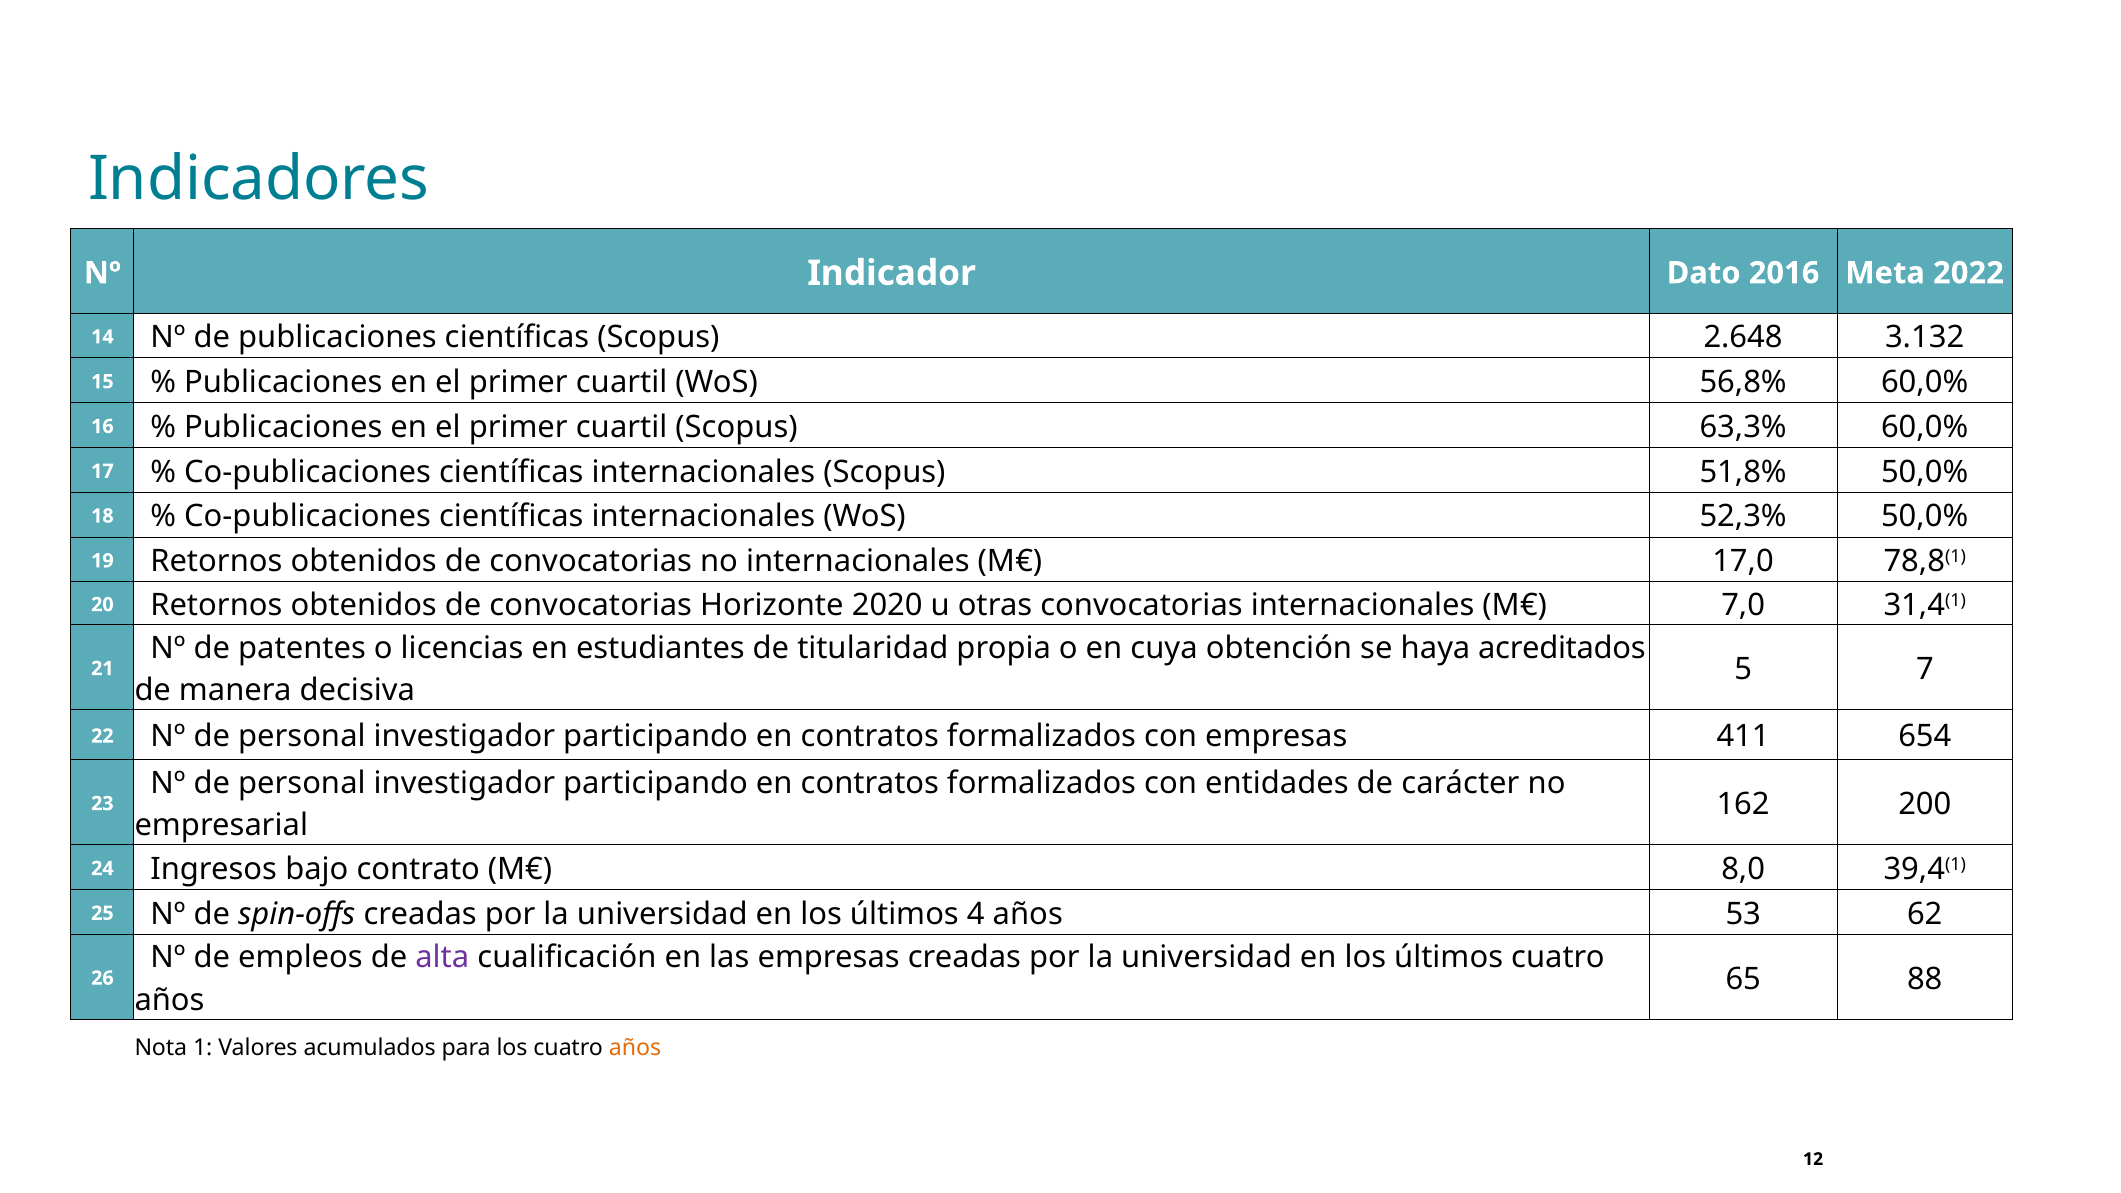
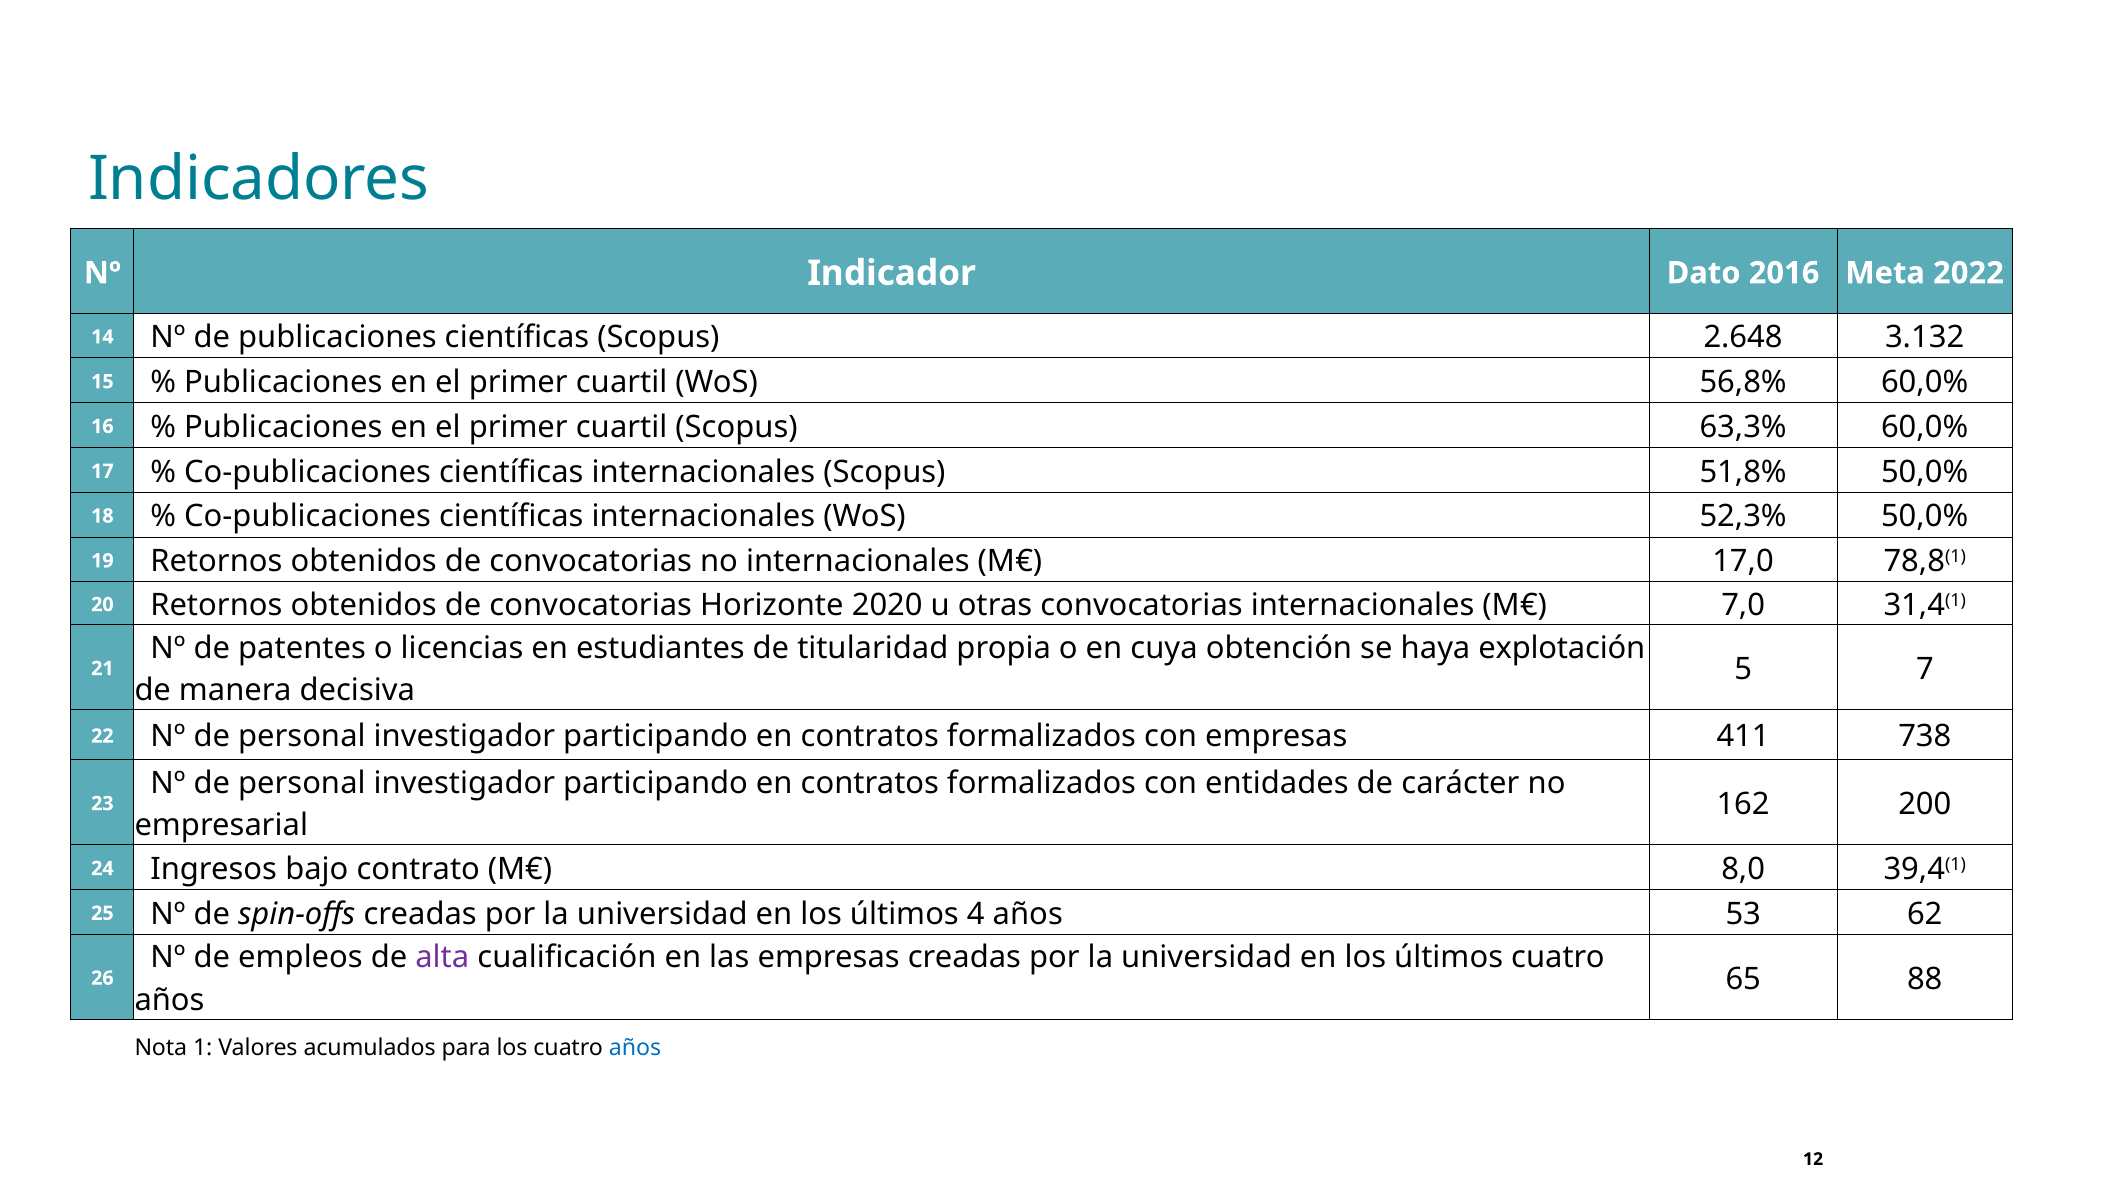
acreditados: acreditados -> explotación
654: 654 -> 738
años at (635, 1048) colour: orange -> blue
